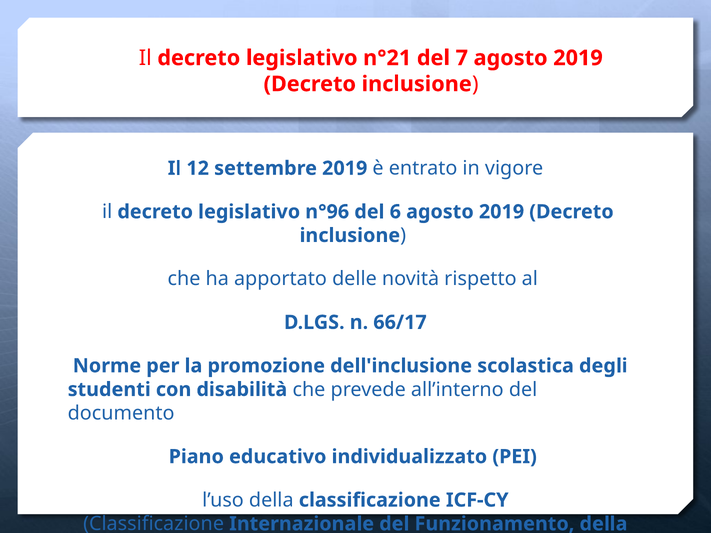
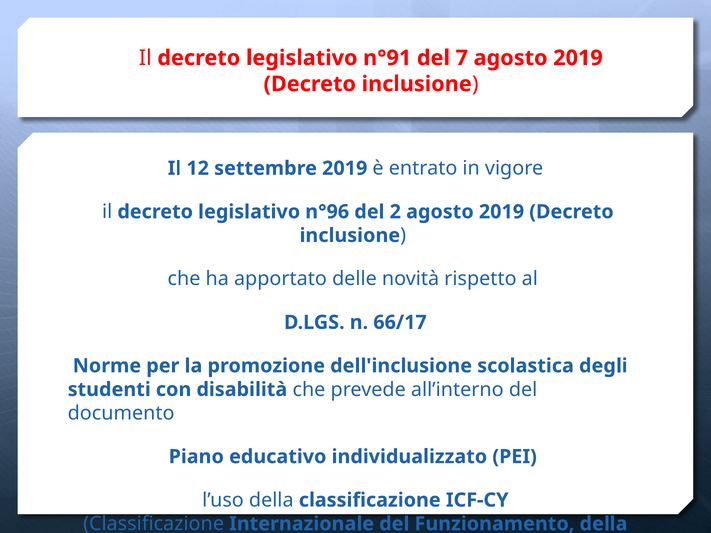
n°21: n°21 -> n°91
6: 6 -> 2
